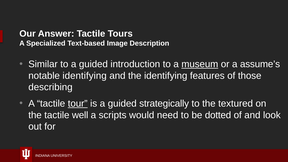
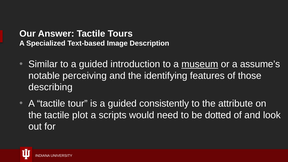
notable identifying: identifying -> perceiving
tour underline: present -> none
strategically: strategically -> consistently
textured: textured -> attribute
well: well -> plot
